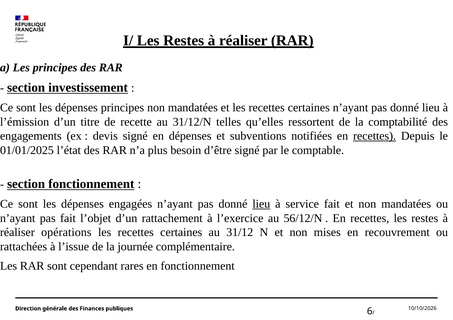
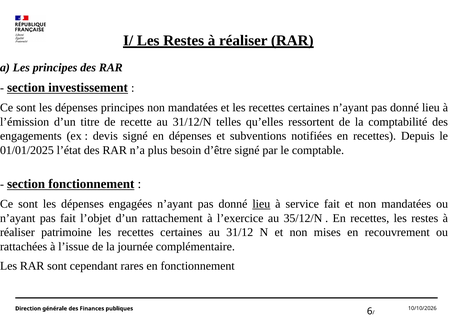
recettes at (375, 136) underline: present -> none
56/12/N: 56/12/N -> 35/12/N
opérations: opérations -> patrimoine
